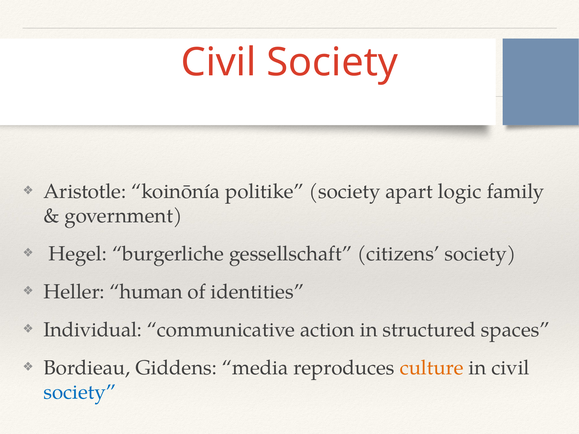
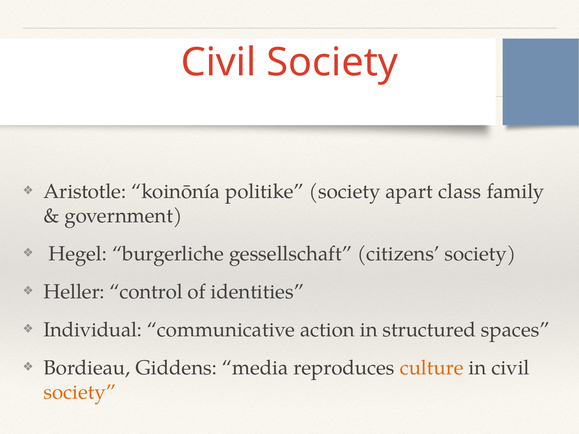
logic: logic -> class
human: human -> control
society at (80, 392) colour: blue -> orange
